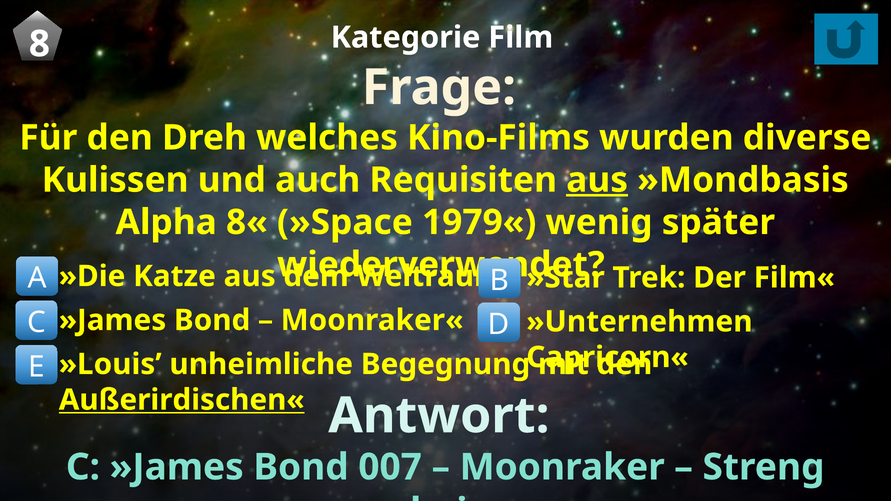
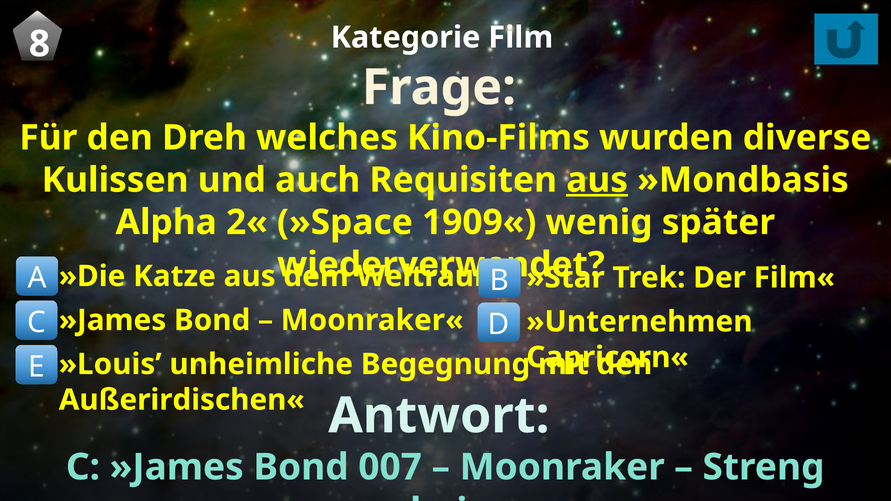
8«: 8« -> 2«
1979«: 1979« -> 1909«
Außerirdischen« underline: present -> none
